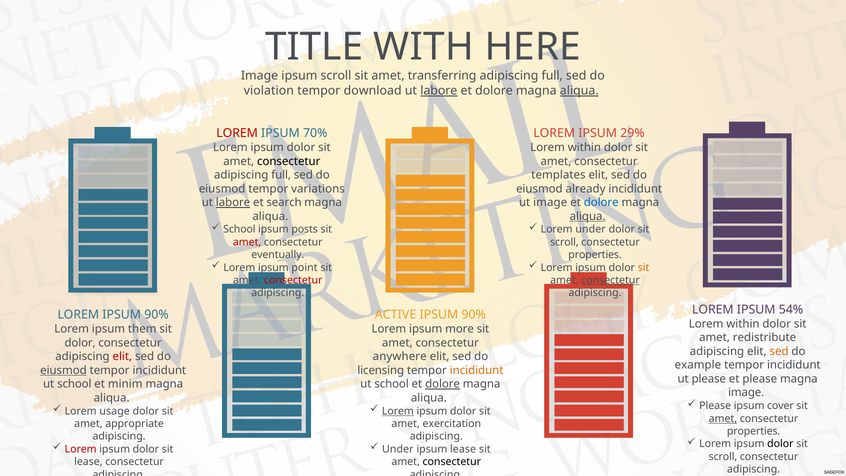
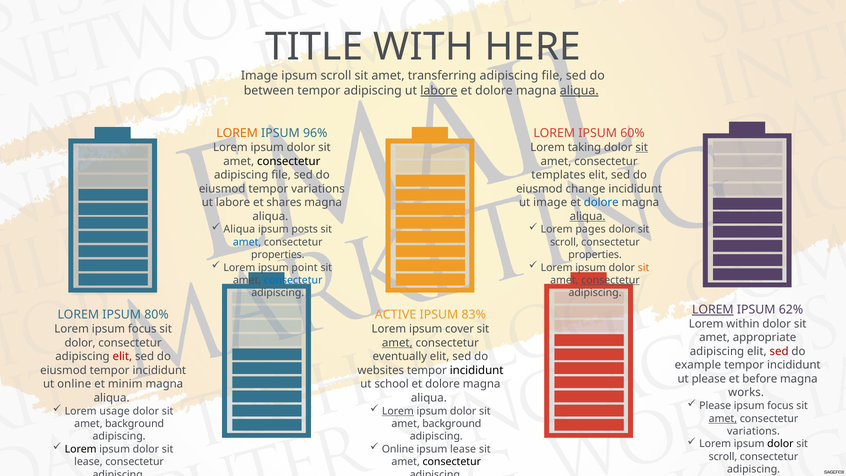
full at (552, 76): full -> file
violation: violation -> between
tempor download: download -> adipiscing
LOREM at (237, 133) colour: red -> orange
70%: 70% -> 96%
29%: 29% -> 60%
within at (584, 147): within -> taking
sit at (642, 147) underline: none -> present
full at (281, 175): full -> file
already: already -> change
labore at (233, 202) underline: present -> none
search: search -> shares
School at (239, 229): School -> Aliqua
Lorem under: under -> pages
amet at (247, 242) colour: red -> blue
eventually at (278, 255): eventually -> properties
consectetur at (293, 280) colour: red -> blue
LOREM at (713, 310) underline: none -> present
54%: 54% -> 62%
LOREM IPSUM 90%: 90% -> 80%
90% at (474, 315): 90% -> 83%
Lorem ipsum them: them -> focus
more: more -> cover
redistribute: redistribute -> appropriate
amet at (397, 343) underline: none -> present
sed at (779, 351) colour: orange -> red
anywhere: anywhere -> eventually
eiusmod at (63, 370) underline: present -> none
licensing: licensing -> websites
incididunt at (477, 370) colour: orange -> black
et please: please -> before
school at (74, 384): school -> online
dolore at (443, 384) underline: present -> none
image at (746, 393): image -> works
cover at (780, 406): cover -> focus
appropriate at (135, 424): appropriate -> background
exercitation at (452, 424): exercitation -> background
properties at (754, 431): properties -> variations
Lorem at (81, 449) colour: red -> black
Under at (398, 449): Under -> Online
